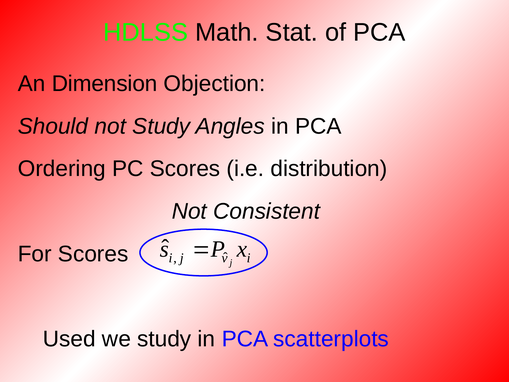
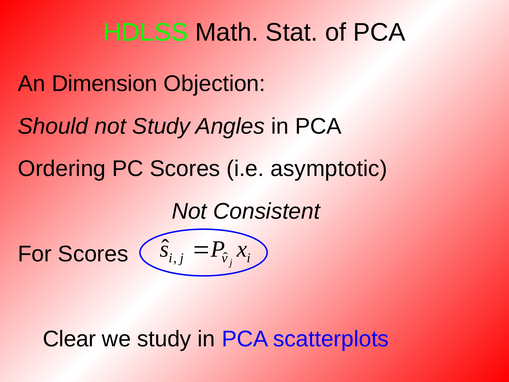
distribution: distribution -> asymptotic
Used: Used -> Clear
